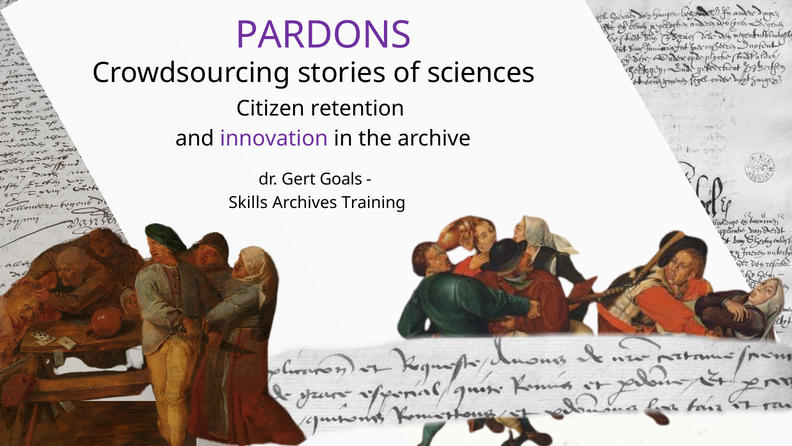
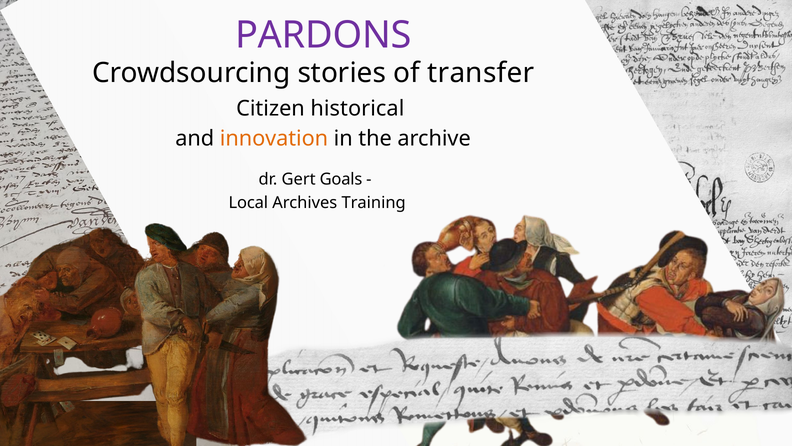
sciences: sciences -> transfer
retention: retention -> historical
innovation colour: purple -> orange
Skills: Skills -> Local
